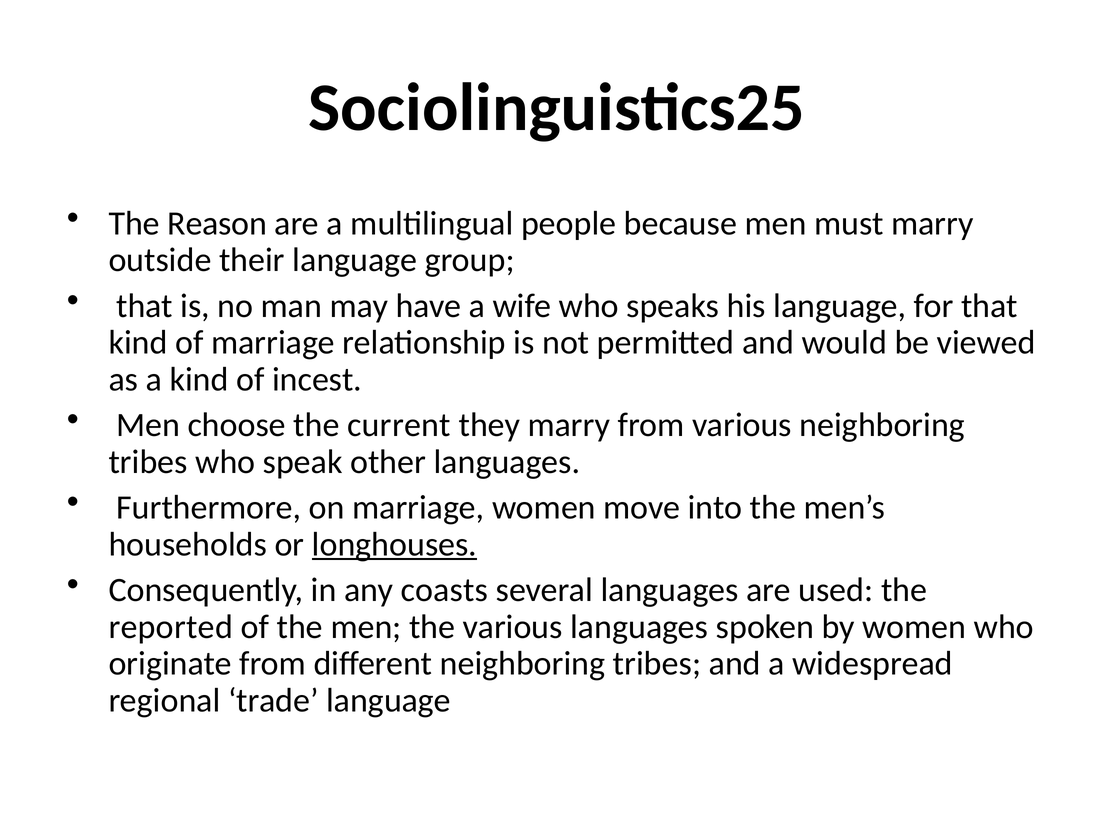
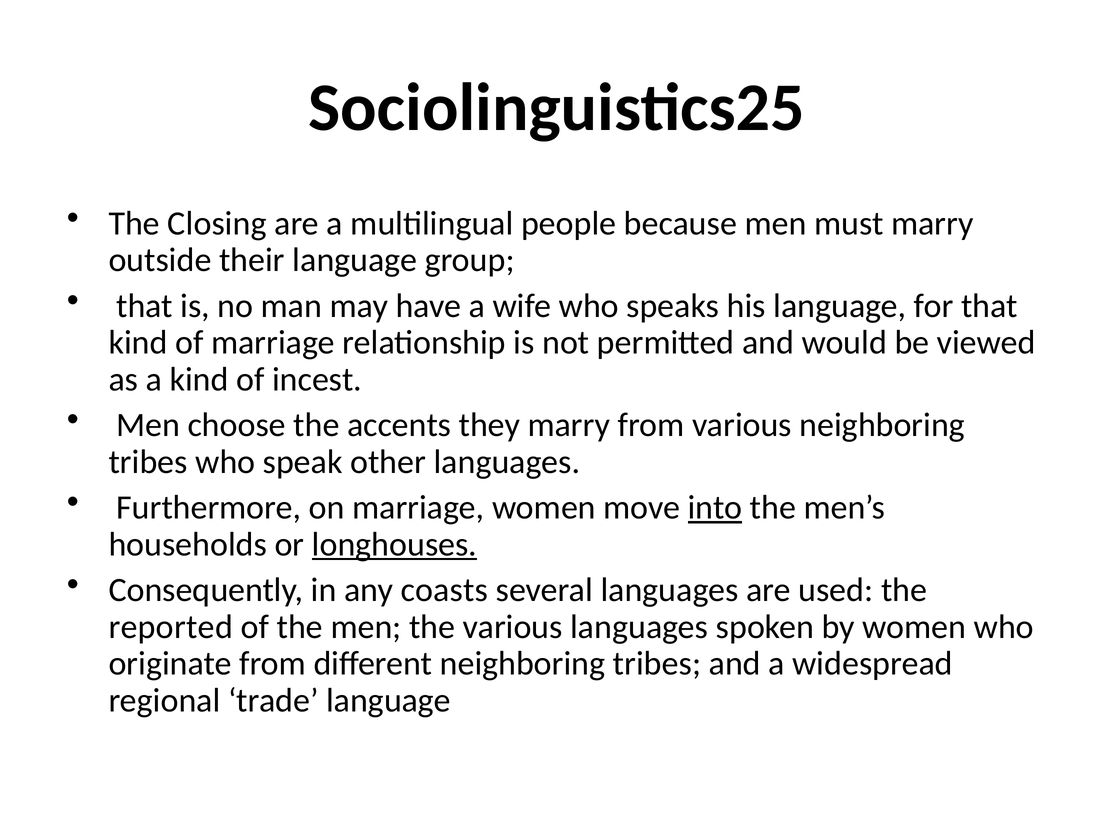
Reason: Reason -> Closing
current: current -> accents
into underline: none -> present
